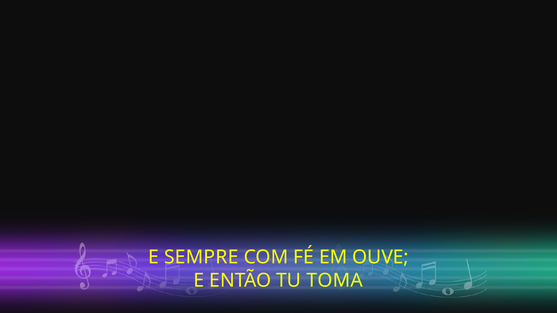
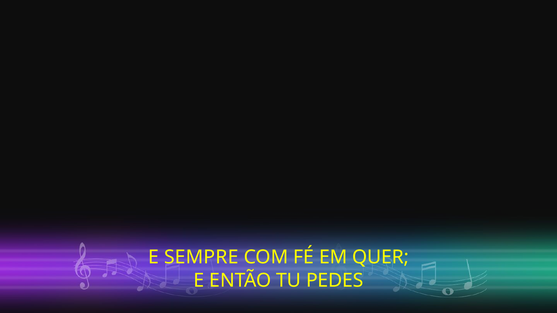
OUVE: OUVE -> QUER
TOMA: TOMA -> PEDES
